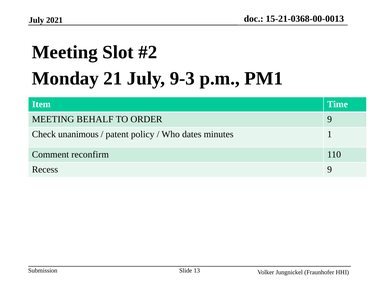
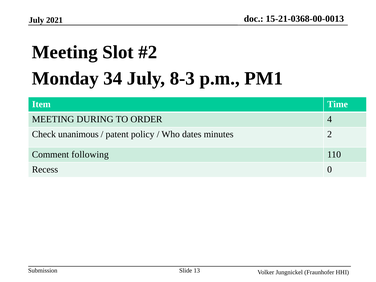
21: 21 -> 34
9-3: 9-3 -> 8-3
BEHALF: BEHALF -> DURING
ORDER 9: 9 -> 4
1: 1 -> 2
reconfirm: reconfirm -> following
Recess 9: 9 -> 0
